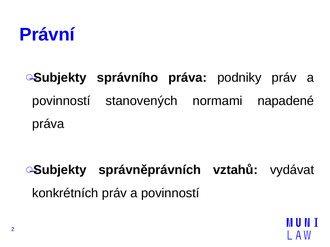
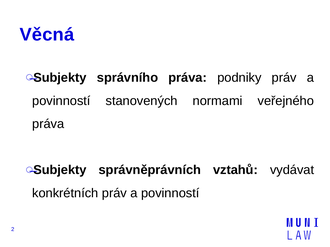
Právní: Právní -> Věcná
napadené: napadené -> veřejného
